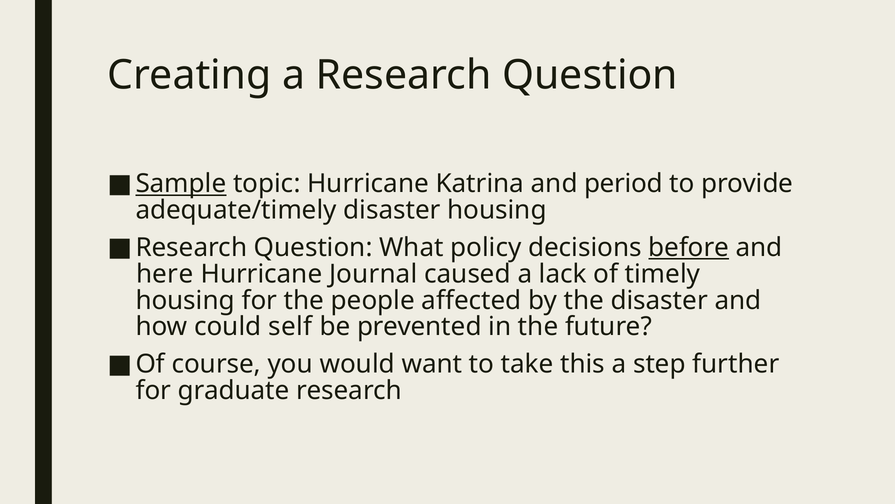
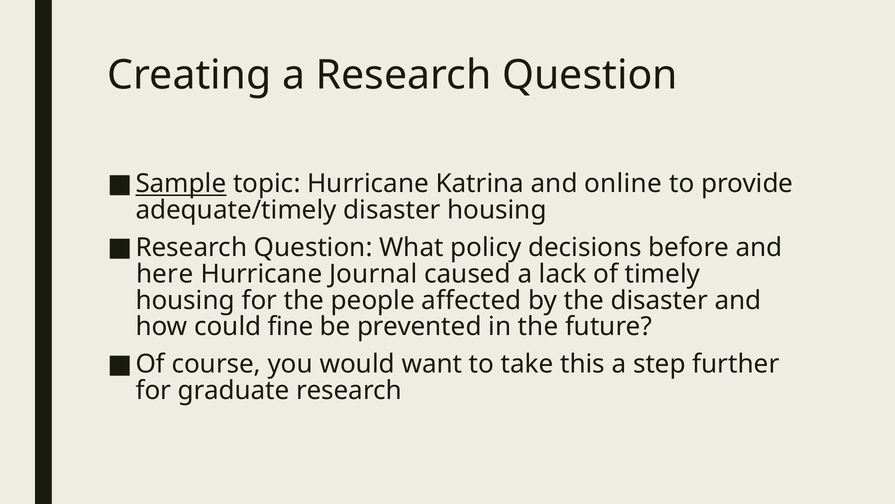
period: period -> online
before underline: present -> none
self: self -> fine
